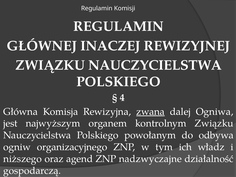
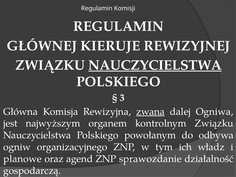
INACZEJ: INACZEJ -> KIERUJE
NAUCZYCIELSTWA at (155, 65) underline: none -> present
4: 4 -> 3
niższego: niższego -> planowe
nadzwyczajne: nadzwyczajne -> sprawozdanie
